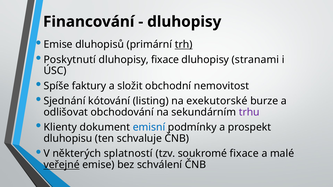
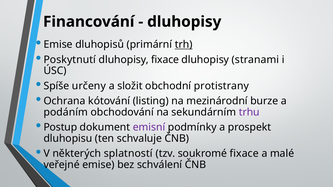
faktury: faktury -> určeny
nemovitost: nemovitost -> protistrany
Sjednání: Sjednání -> Ochrana
exekutorské: exekutorské -> mezinárodní
odlišovat: odlišovat -> podáním
Klienty: Klienty -> Postup
emisní colour: blue -> purple
veřejné underline: present -> none
